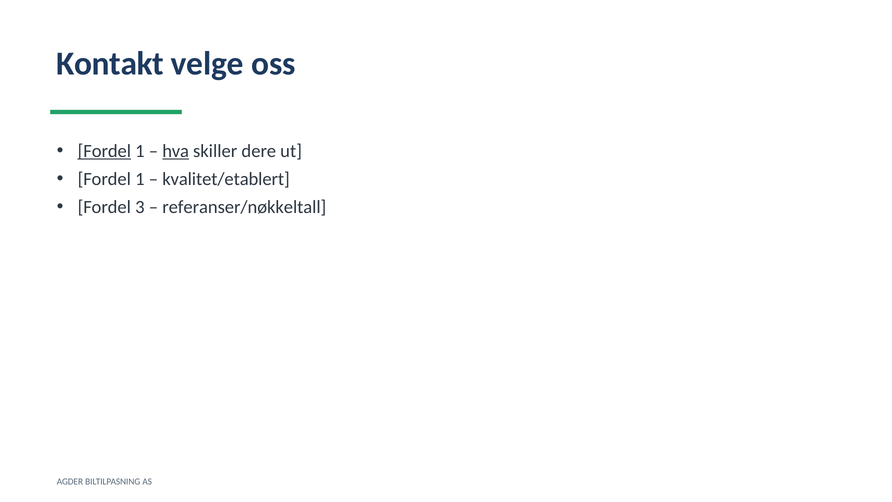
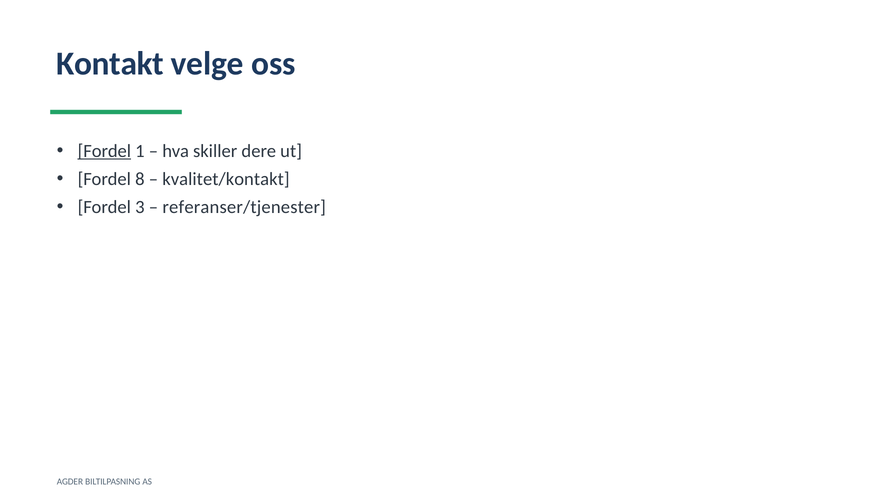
hva underline: present -> none
1 at (140, 179): 1 -> 8
kvalitet/etablert: kvalitet/etablert -> kvalitet/kontakt
referanser/nøkkeltall: referanser/nøkkeltall -> referanser/tjenester
